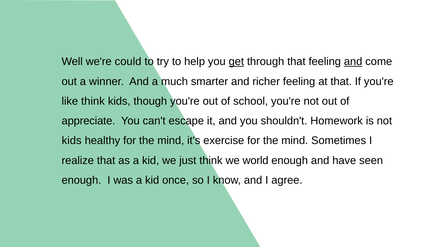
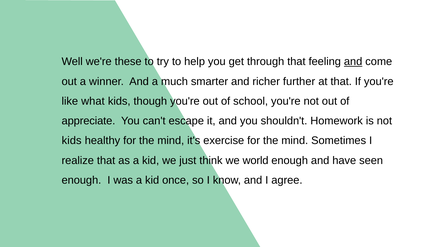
could: could -> these
get underline: present -> none
richer feeling: feeling -> further
like think: think -> what
